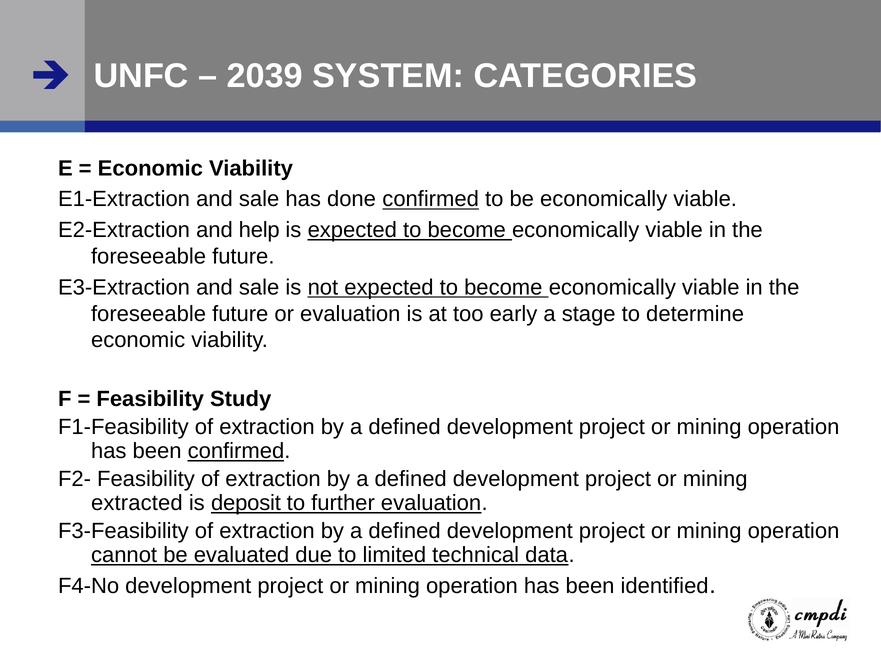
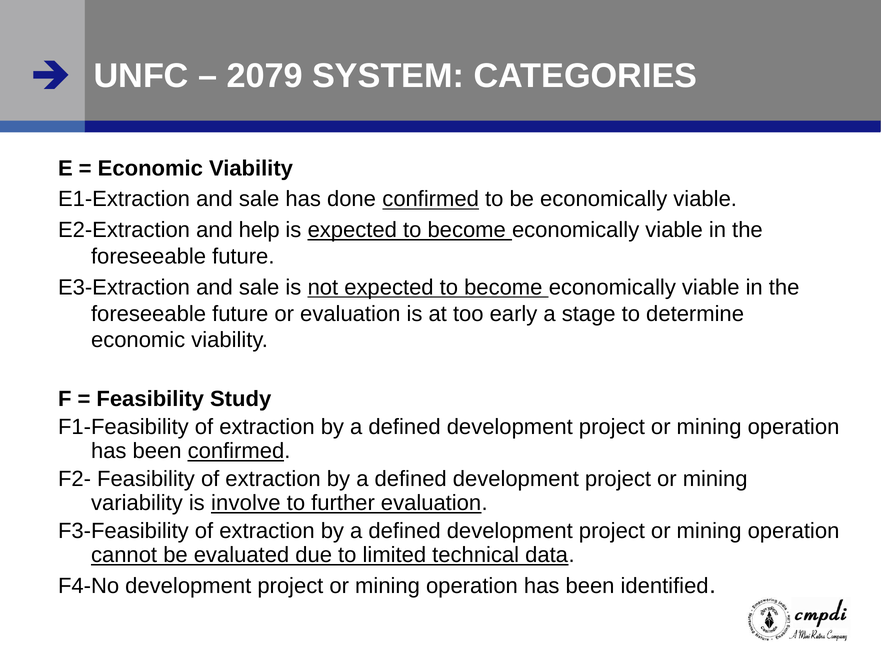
2039: 2039 -> 2079
extracted: extracted -> variability
deposit: deposit -> involve
